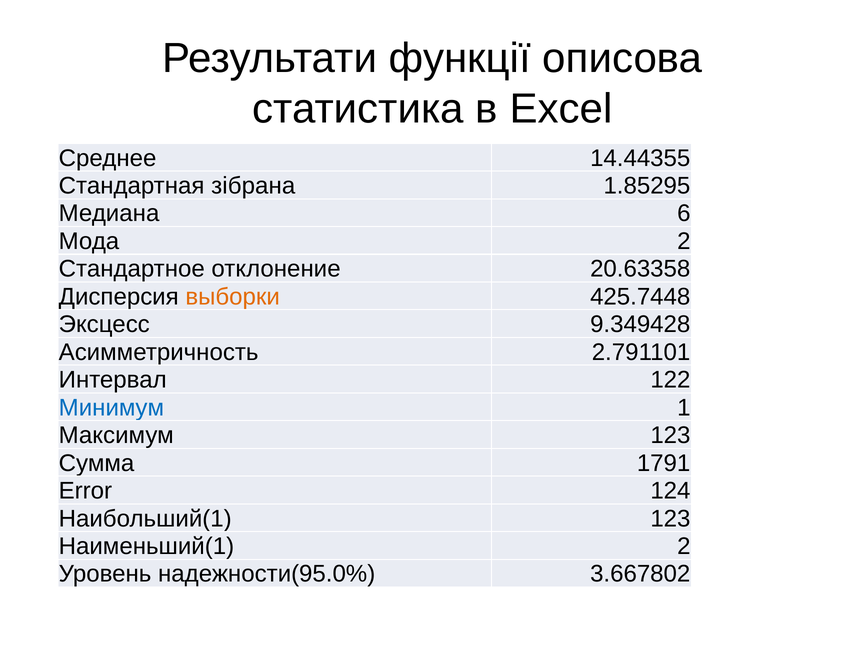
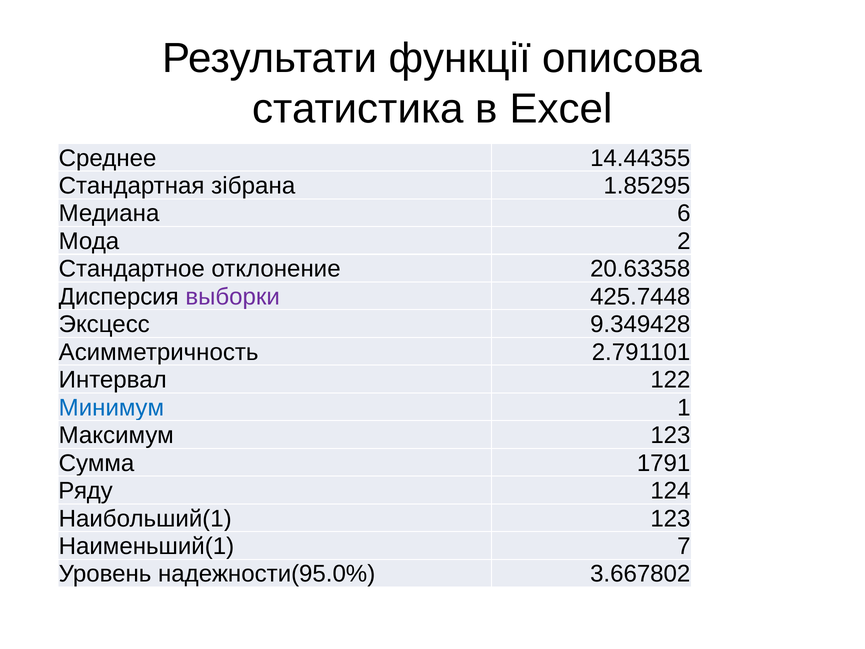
выборки colour: orange -> purple
Error: Error -> Ряду
Наименьший(1 2: 2 -> 7
